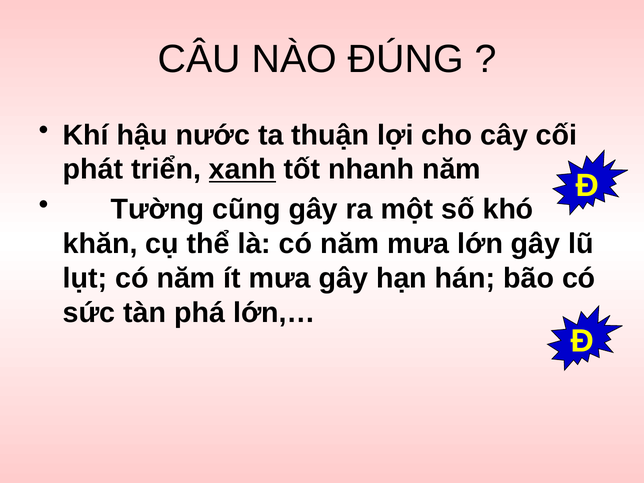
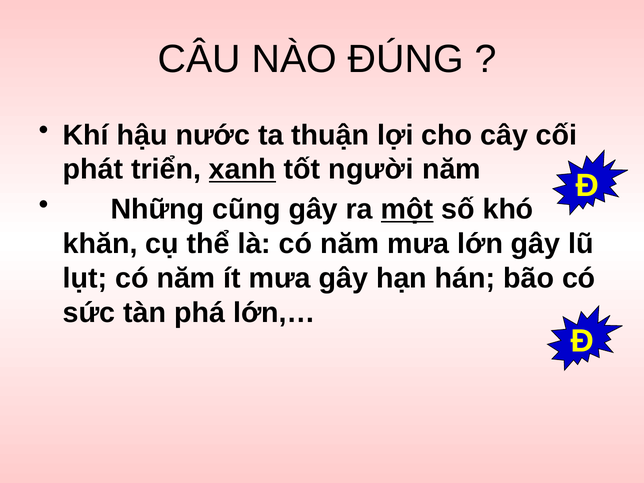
nhanh: nhanh -> người
Tường: Tường -> Những
một underline: none -> present
